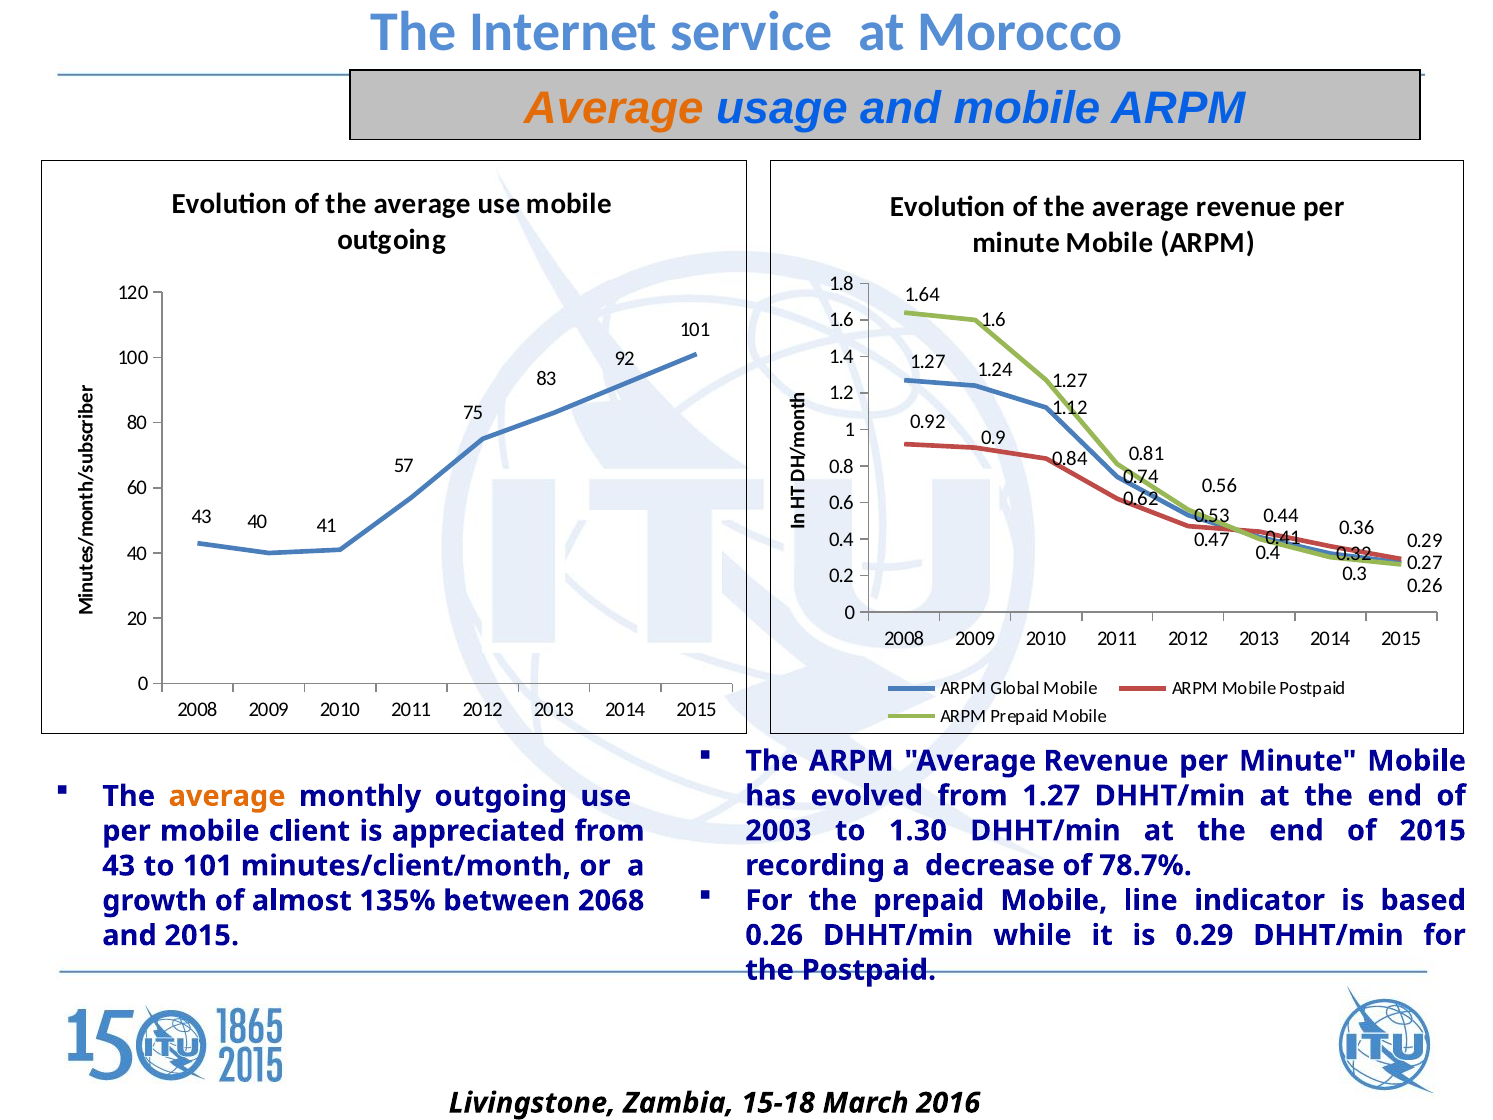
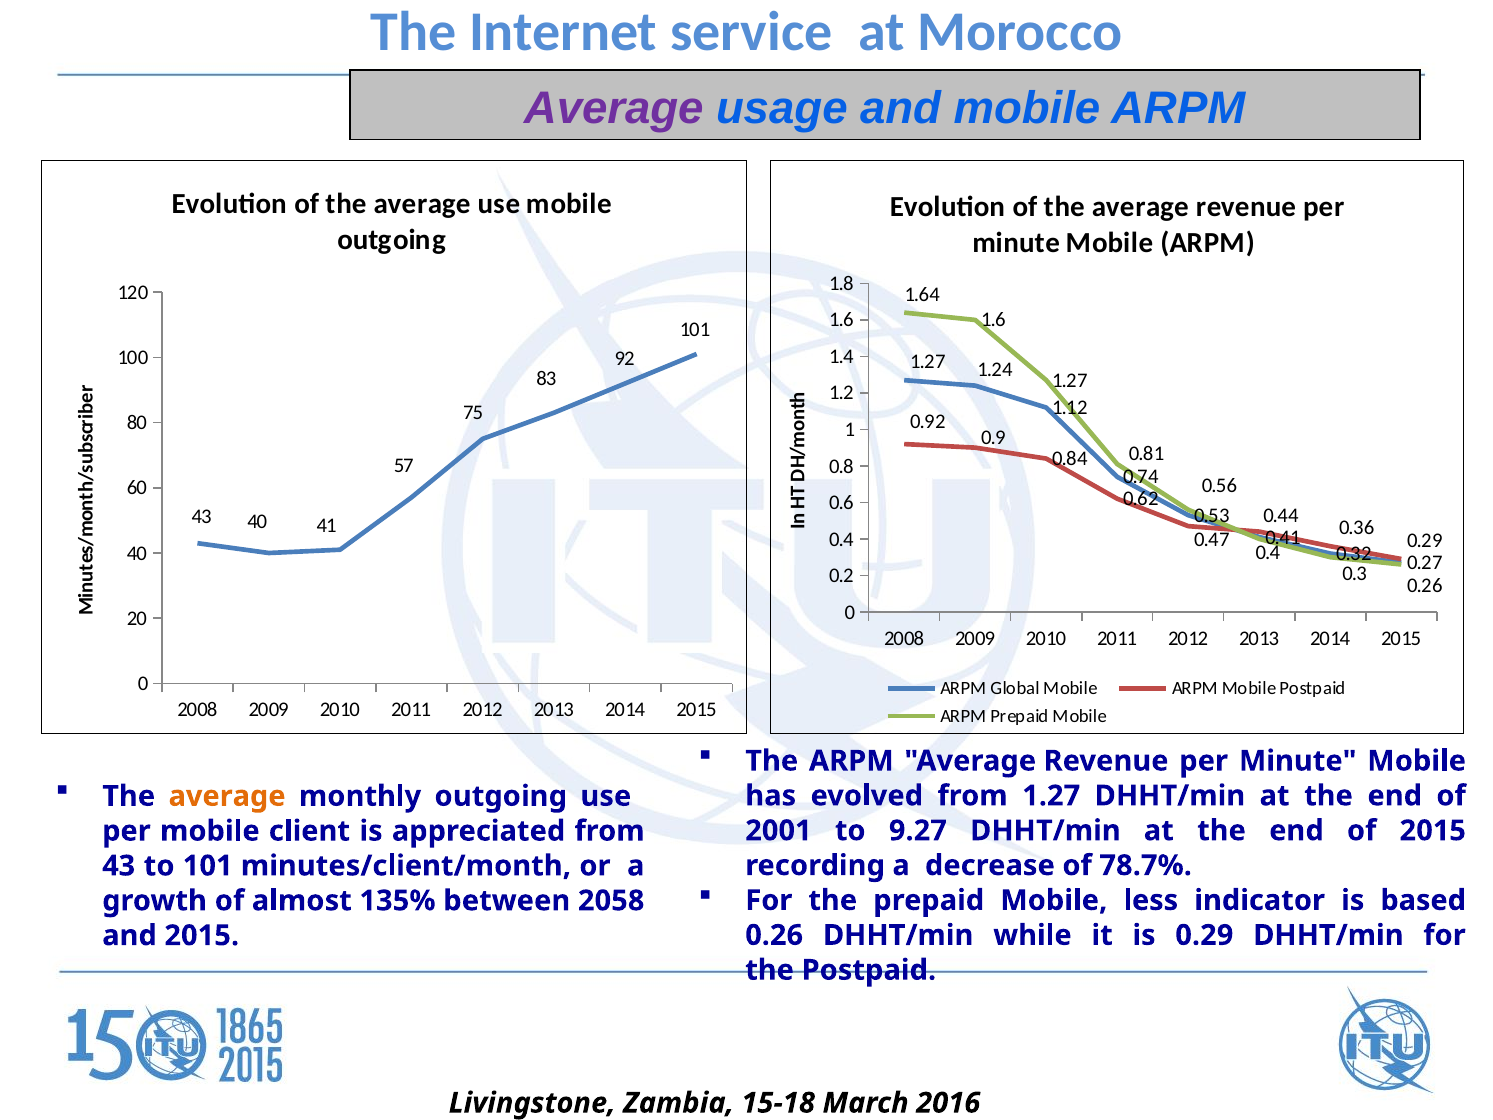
Average at (614, 108) colour: orange -> purple
2003: 2003 -> 2001
1.30: 1.30 -> 9.27
line: line -> less
2068: 2068 -> 2058
